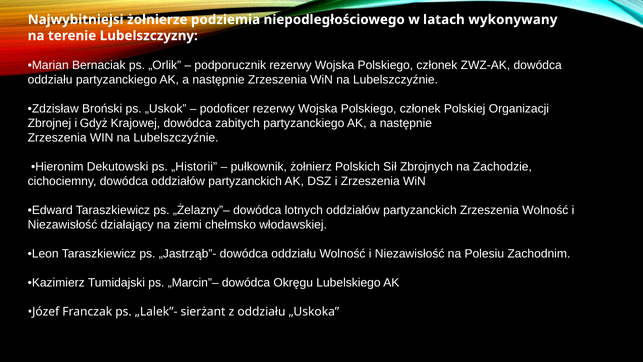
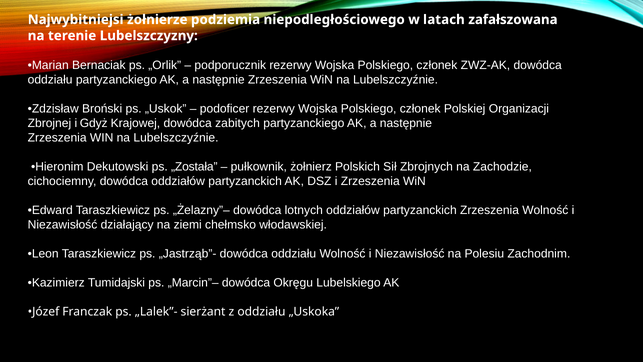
wykonywany: wykonywany -> zafałszowana
„Historii: „Historii -> „Została
